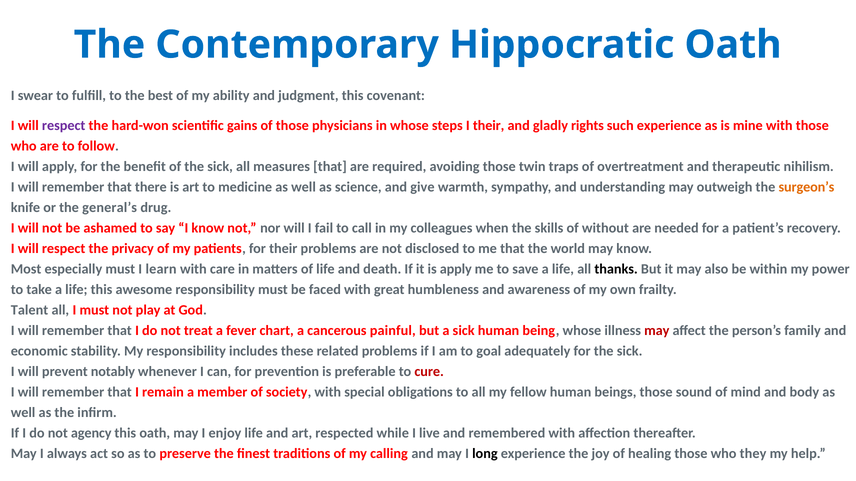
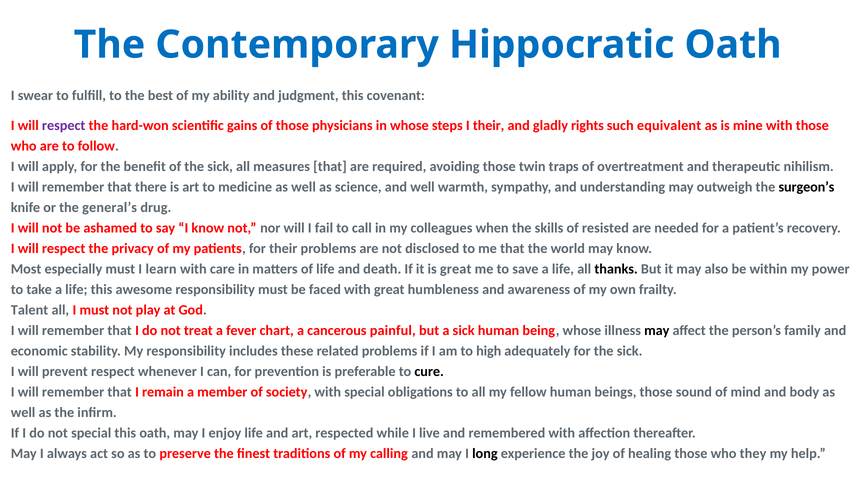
such experience: experience -> equivalent
and give: give -> well
surgeon’s colour: orange -> black
without: without -> resisted
is apply: apply -> great
may at (657, 331) colour: red -> black
goal: goal -> high
prevent notably: notably -> respect
cure colour: red -> black
not agency: agency -> special
